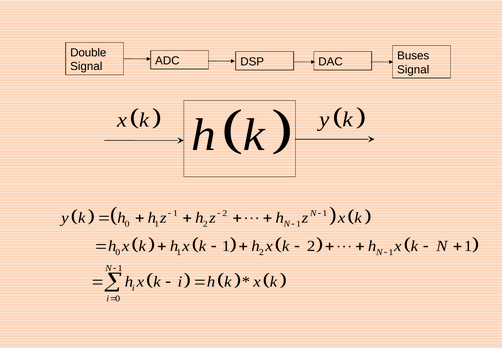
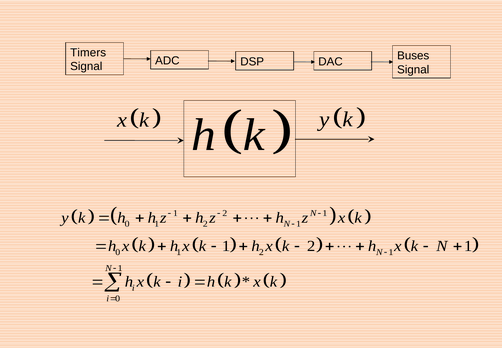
Double: Double -> Timers
